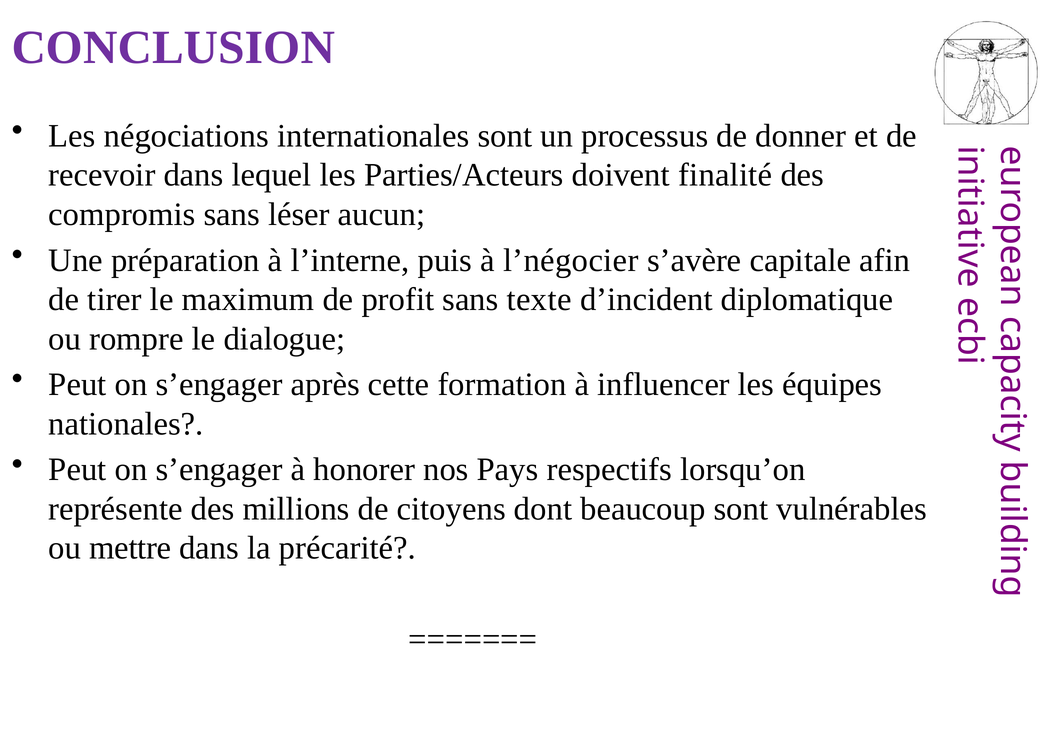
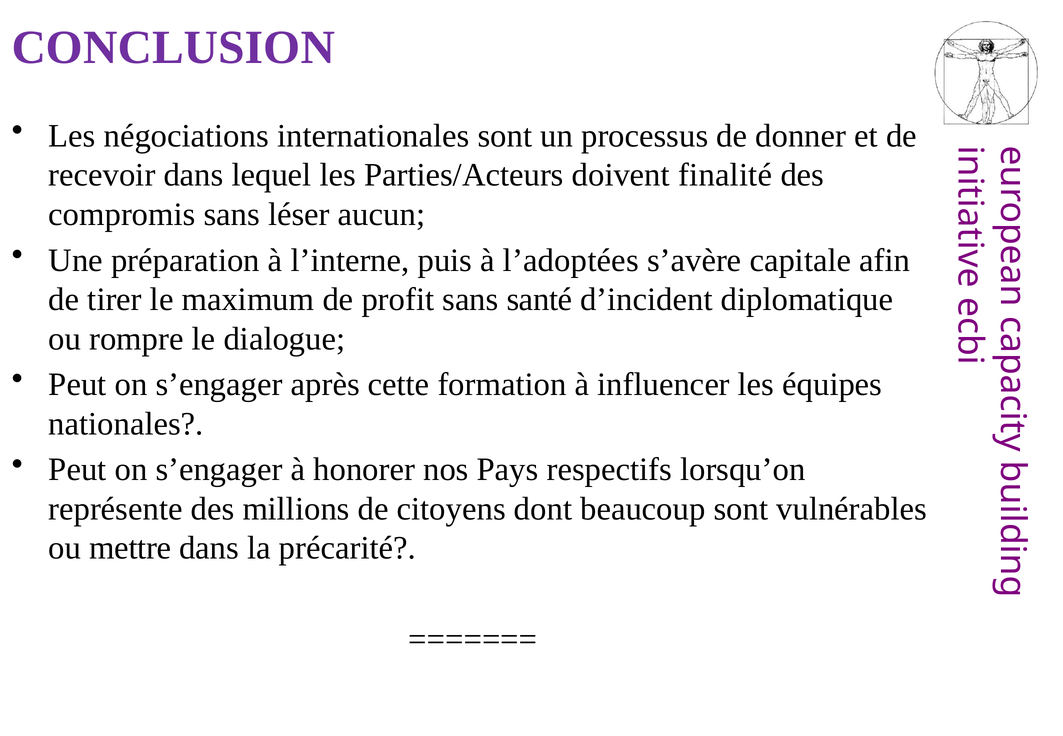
l’négocier: l’négocier -> l’adoptées
texte: texte -> santé
